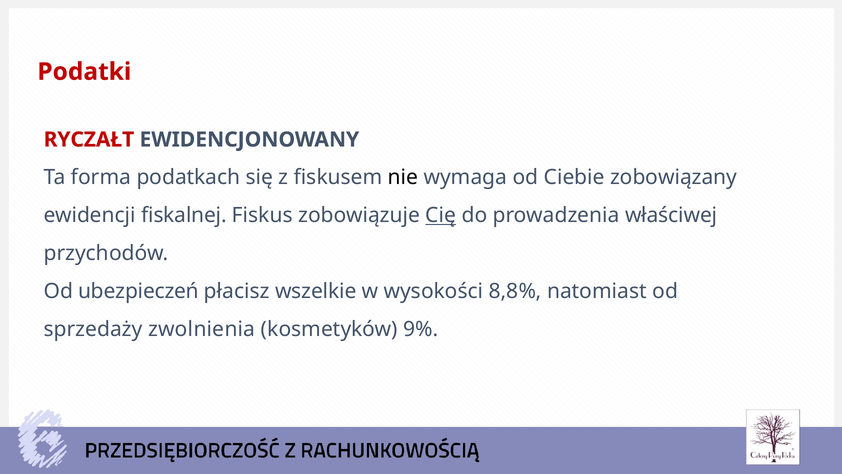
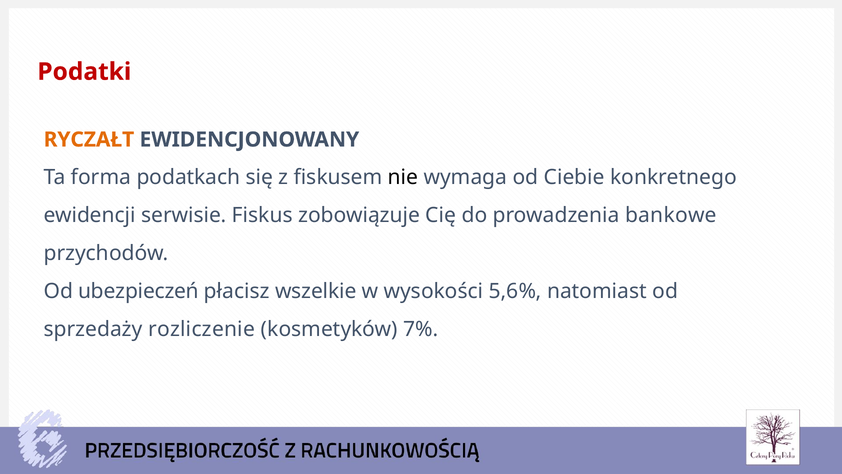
RYCZAŁT colour: red -> orange
zobowiązany: zobowiązany -> konkretnego
fiskalnej: fiskalnej -> serwisie
Cię underline: present -> none
właściwej: właściwej -> bankowe
8,8%: 8,8% -> 5,6%
zwolnienia: zwolnienia -> rozliczenie
9%: 9% -> 7%
